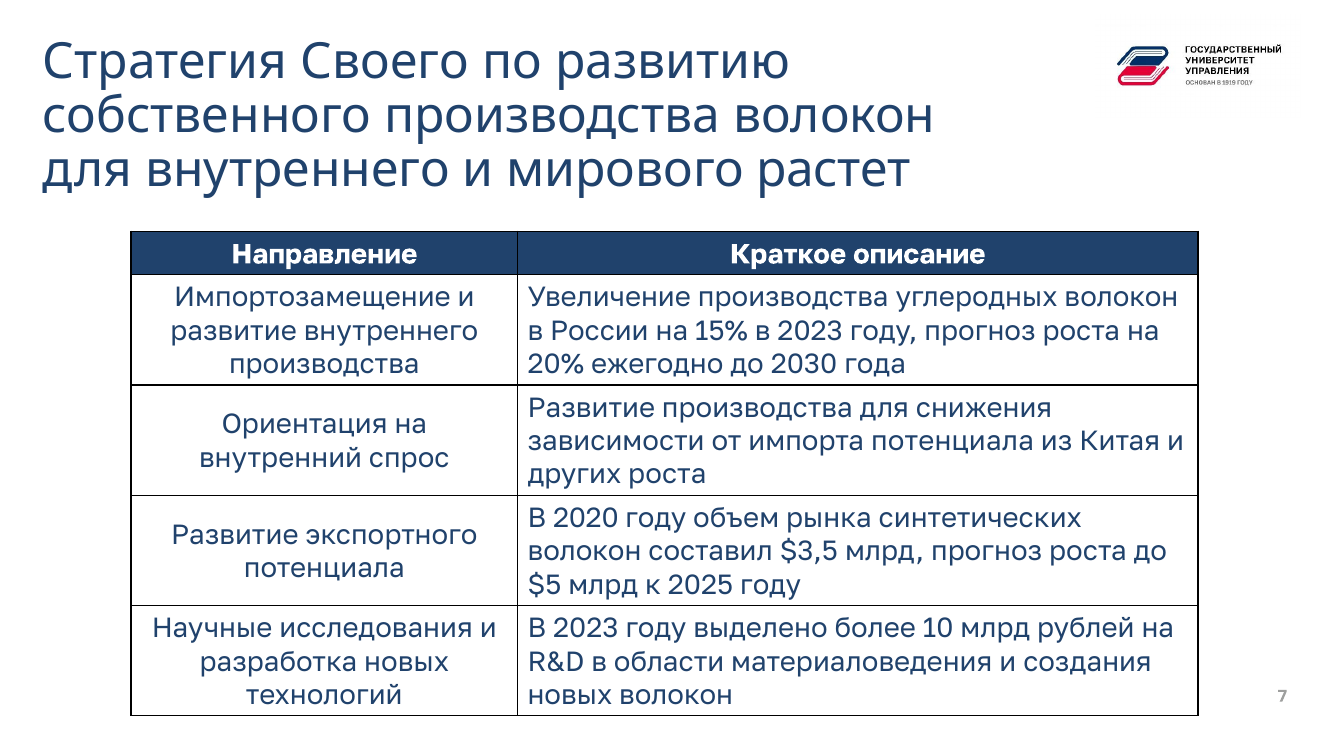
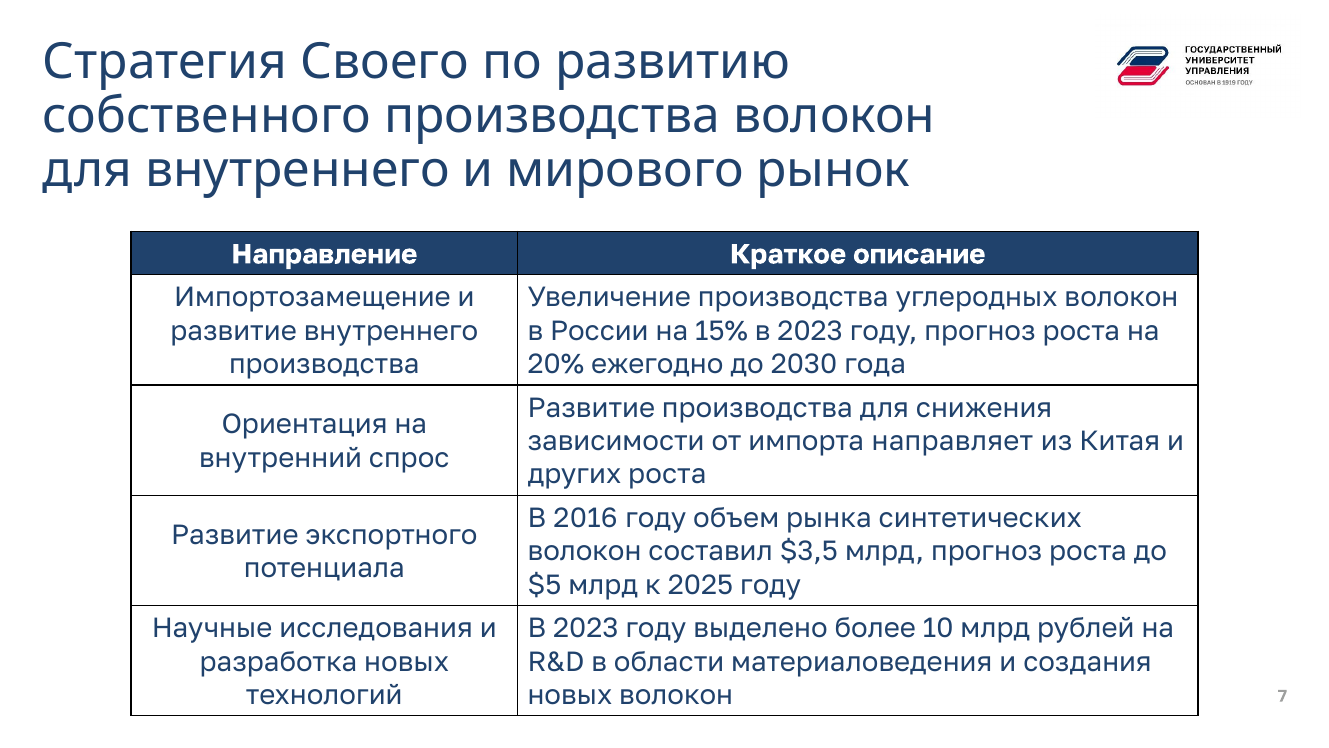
растет: растет -> рынок
импорта потенциала: потенциала -> направляет
2020: 2020 -> 2016
